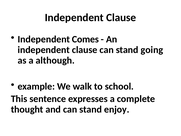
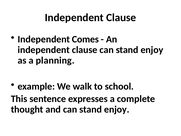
clause can stand going: going -> enjoy
although: although -> planning
